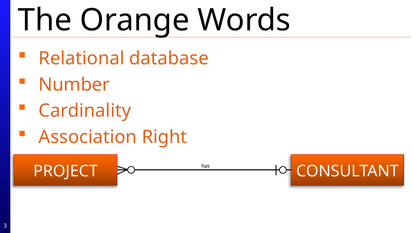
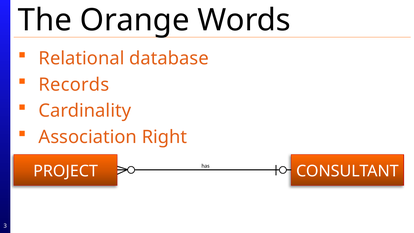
Number: Number -> Records
